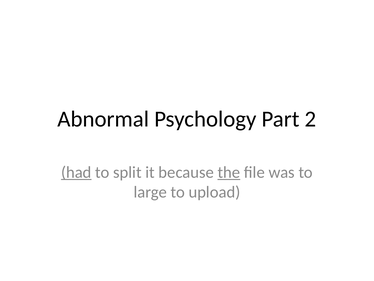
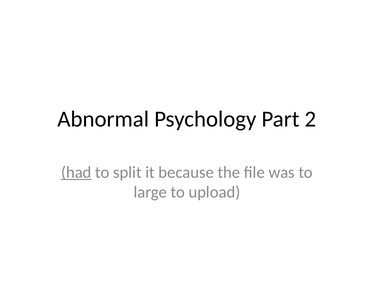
the underline: present -> none
